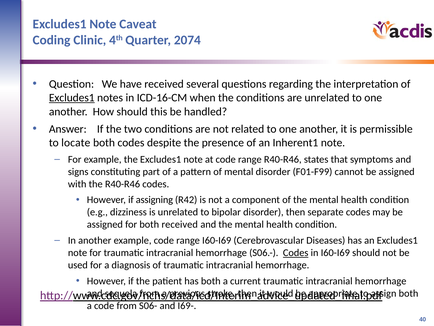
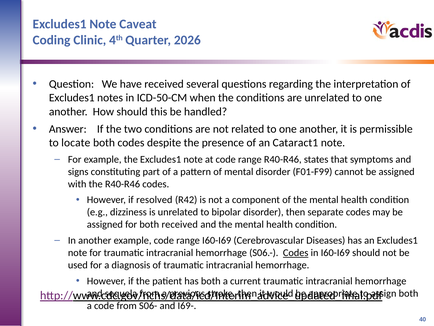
2074: 2074 -> 2026
Excludes1 at (72, 98) underline: present -> none
ICD-16-CM: ICD-16-CM -> ICD-50-CM
Inherent1: Inherent1 -> Cataract1
assigning: assigning -> resolved
